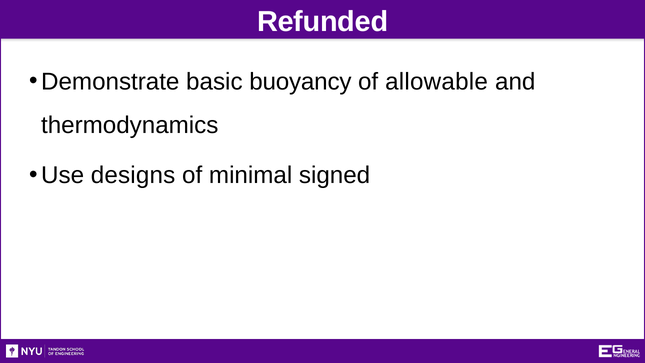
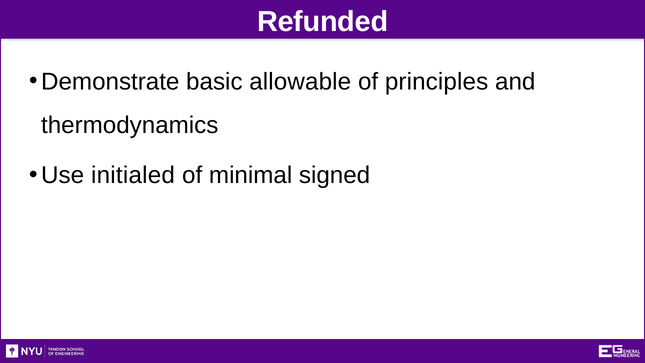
buoyancy: buoyancy -> allowable
allowable: allowable -> principles
designs: designs -> initialed
